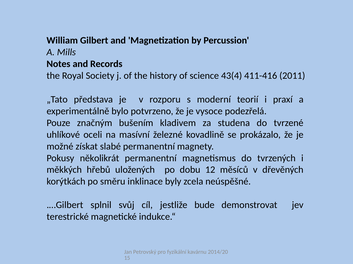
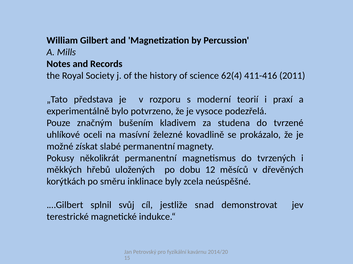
43(4: 43(4 -> 62(4
bude: bude -> snad
